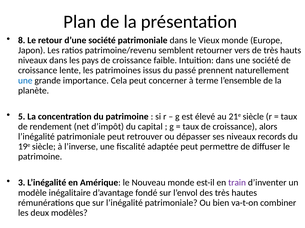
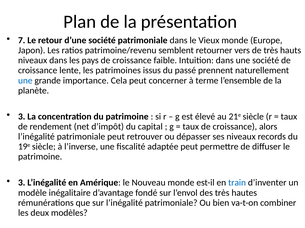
8: 8 -> 7
5 at (22, 117): 5 -> 3
train colour: purple -> blue
